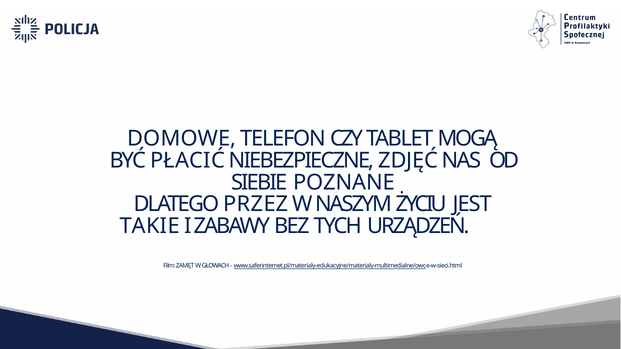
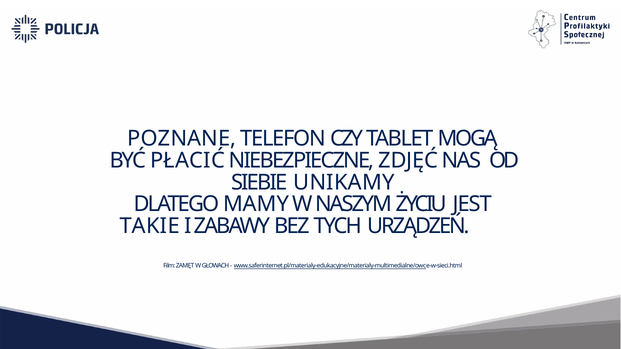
DOMOWE: DOMOWE -> POZNANE
POZNANE: POZNANE -> UNIKAMY
PRZEZ: PRZEZ -> MAMY
